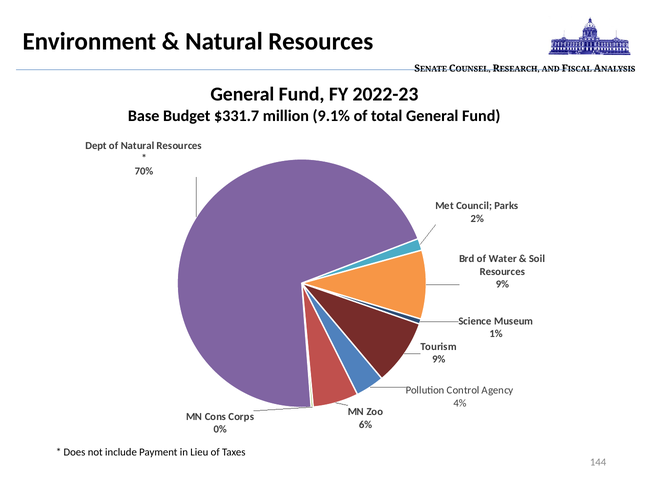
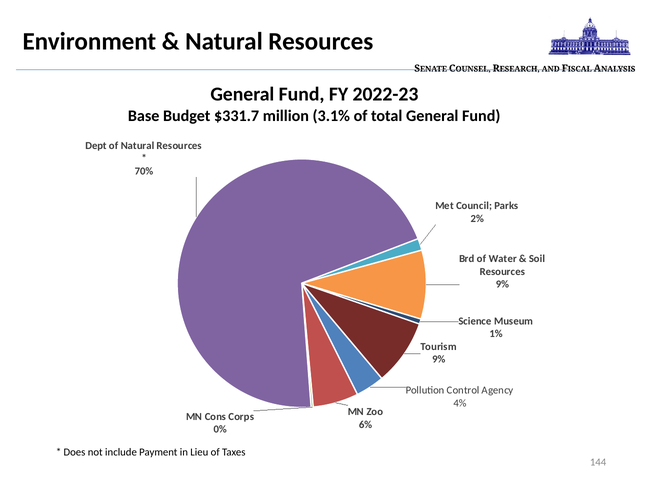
9.1%: 9.1% -> 3.1%
